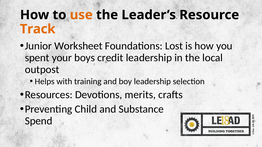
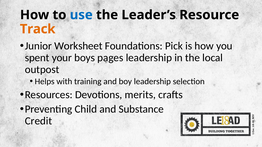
use colour: orange -> blue
Lost: Lost -> Pick
credit: credit -> pages
Spend: Spend -> Credit
